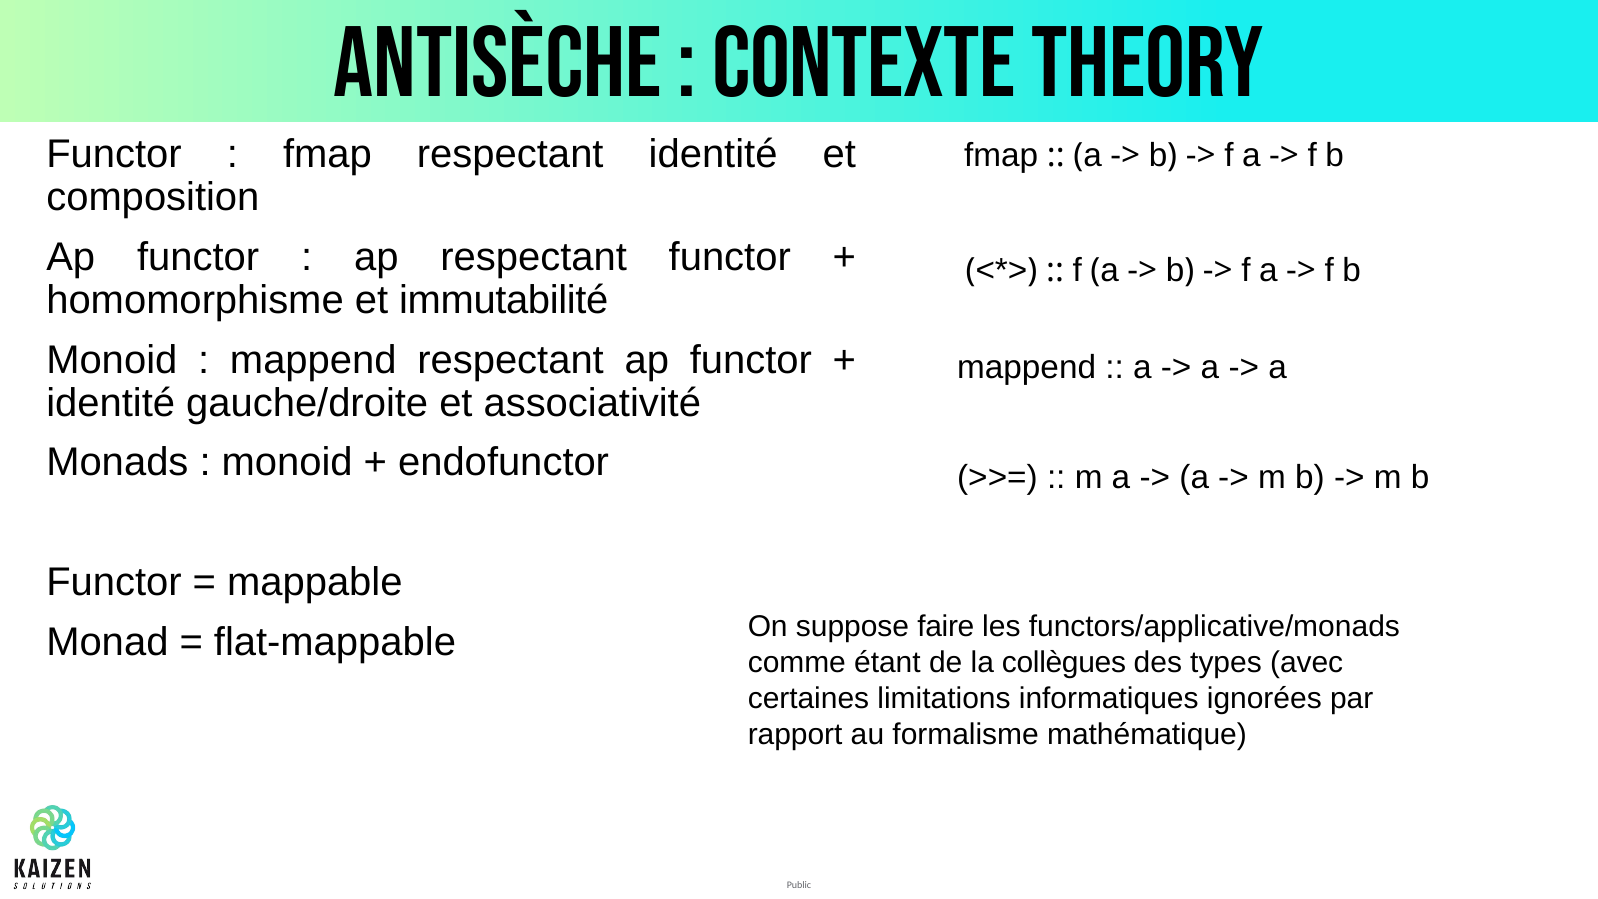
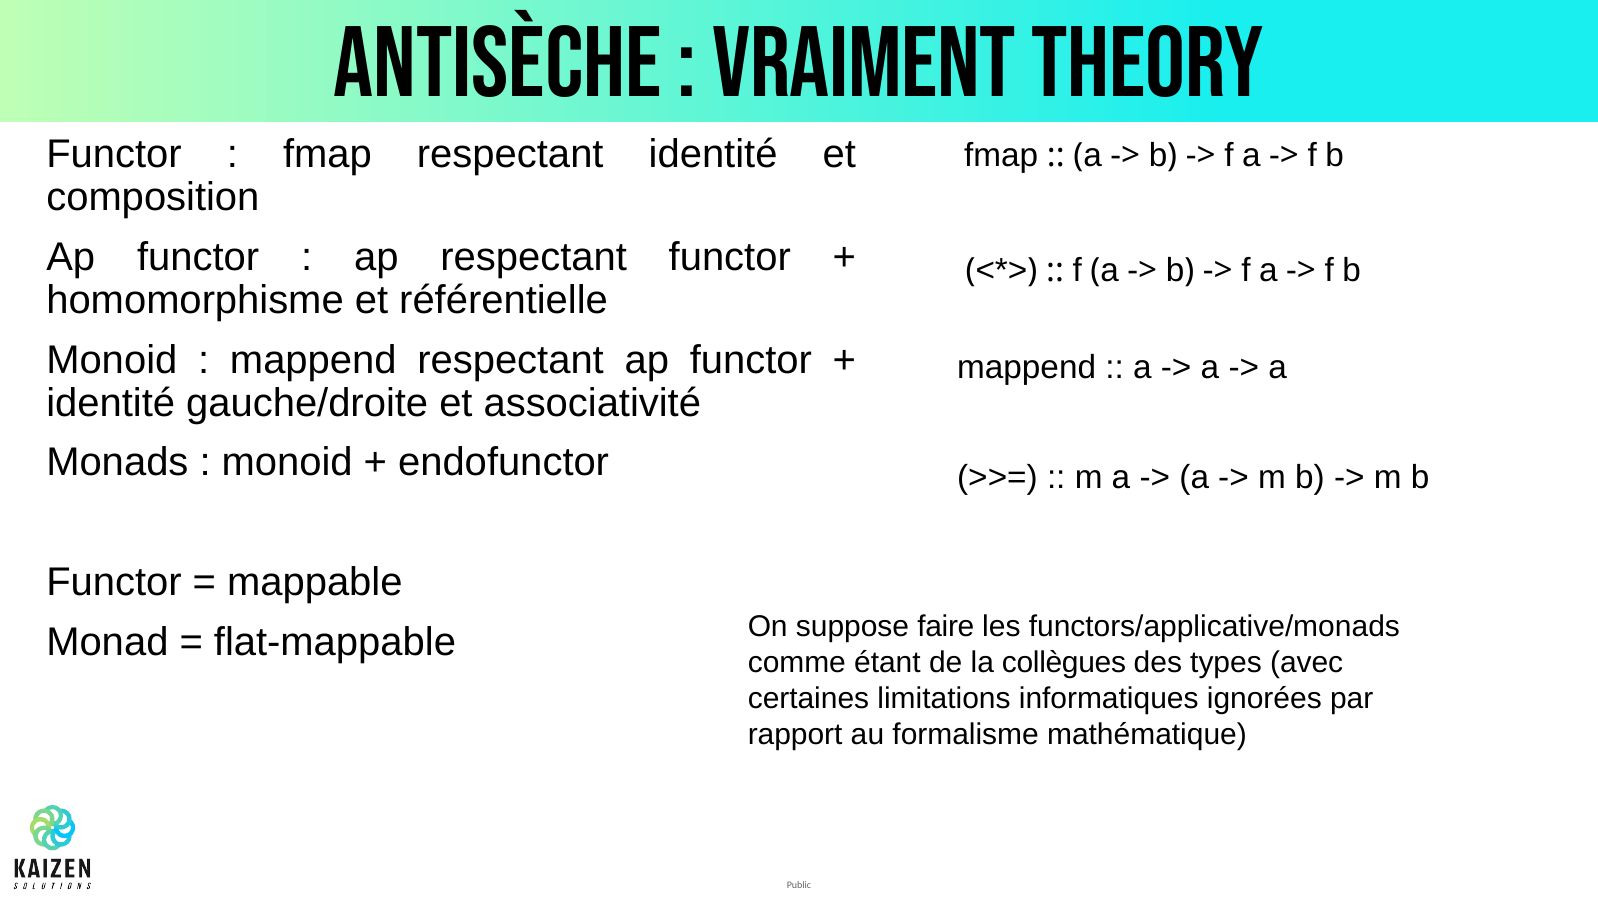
contexte: contexte -> vraiment
immutabilité: immutabilité -> référentielle
